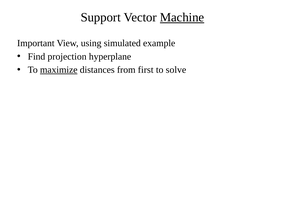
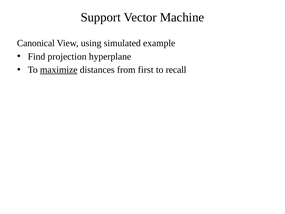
Machine underline: present -> none
Important: Important -> Canonical
solve: solve -> recall
